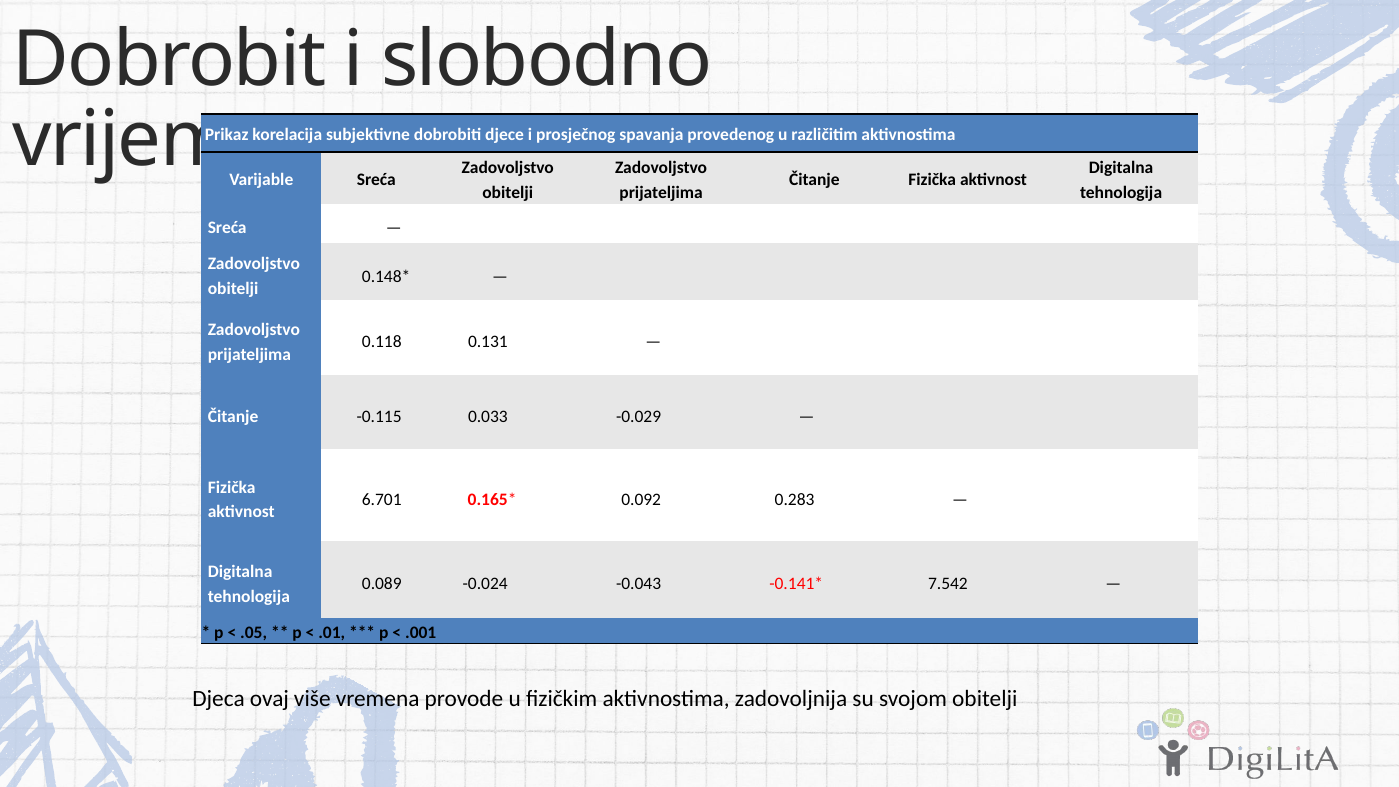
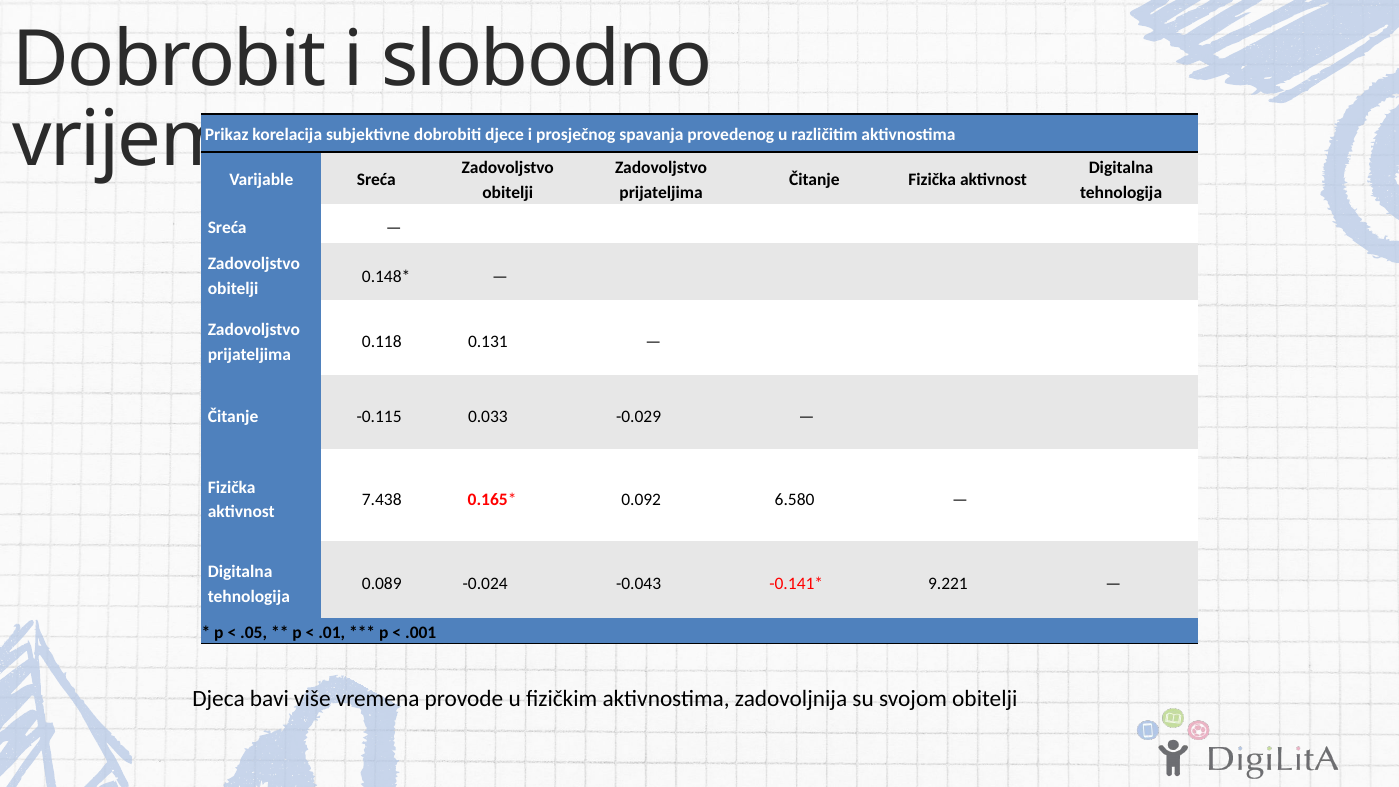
6.701: 6.701 -> 7.438
0.283: 0.283 -> 6.580
7.542: 7.542 -> 9.221
ovaj: ovaj -> bavi
